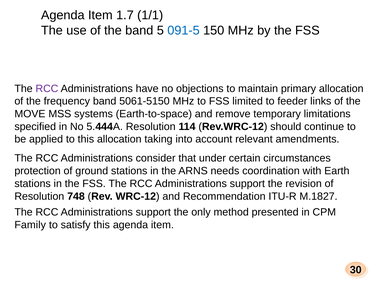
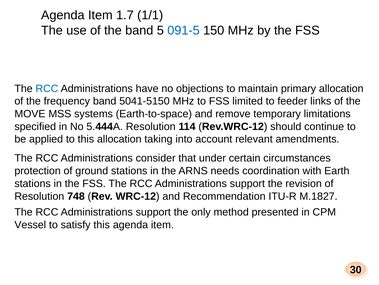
RCC at (47, 88) colour: purple -> blue
5061-5150: 5061-5150 -> 5041-5150
Family: Family -> Vessel
